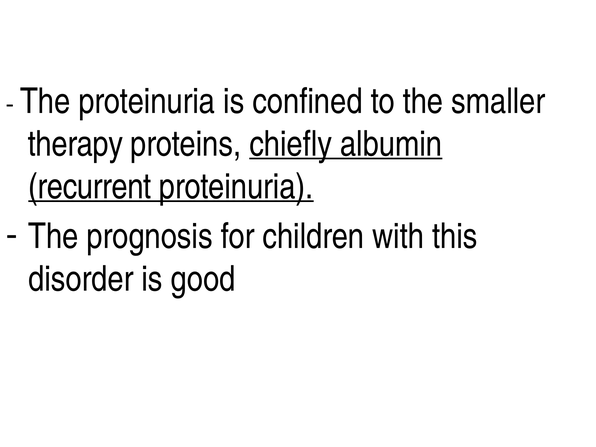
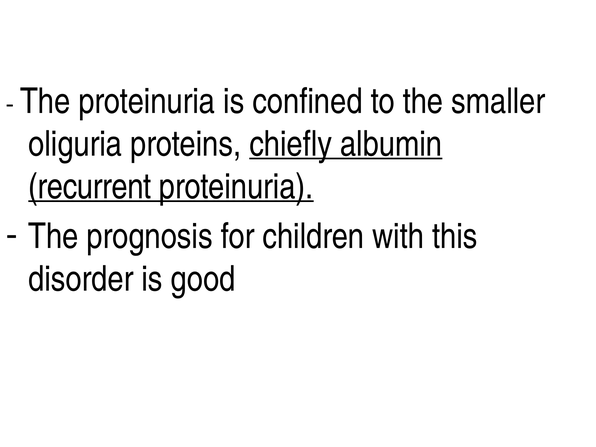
therapy: therapy -> oliguria
